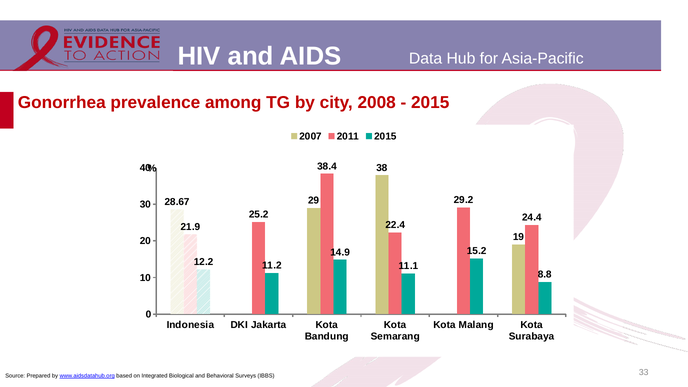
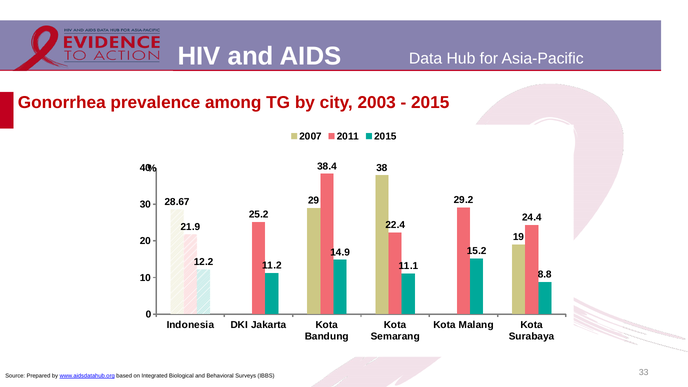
2008: 2008 -> 2003
